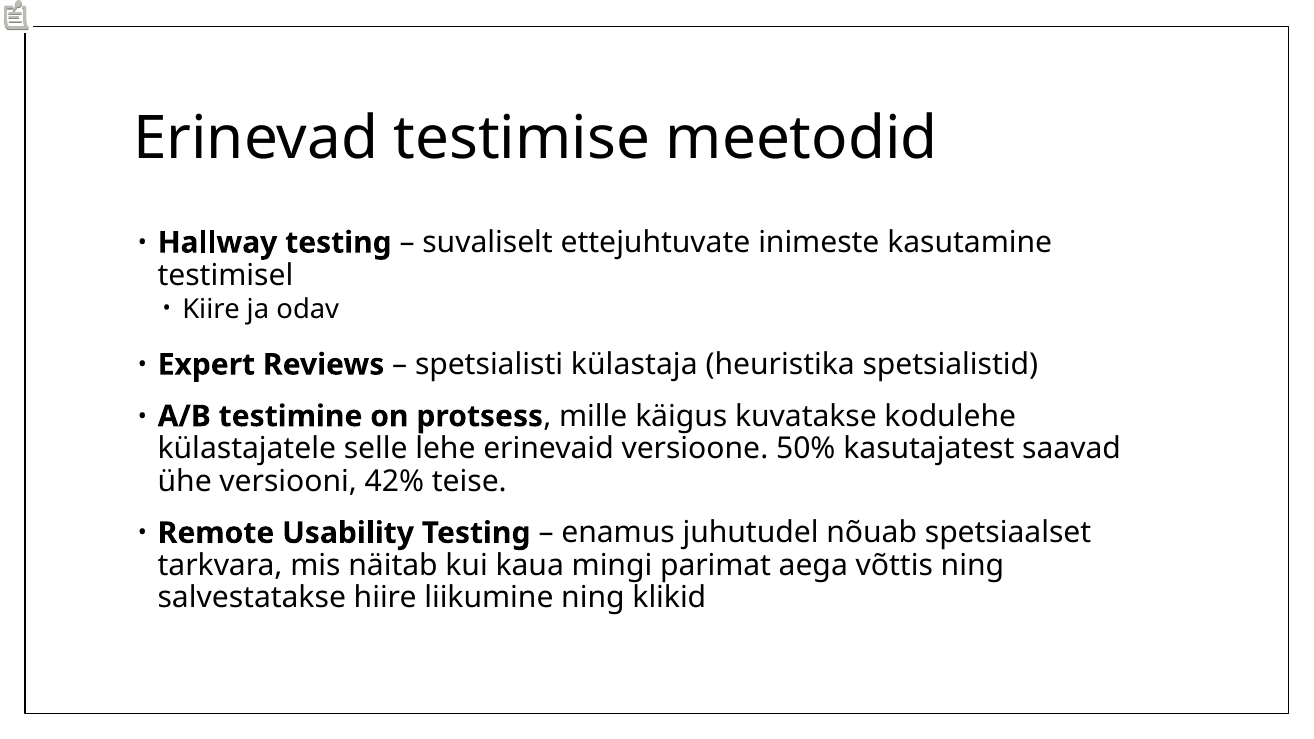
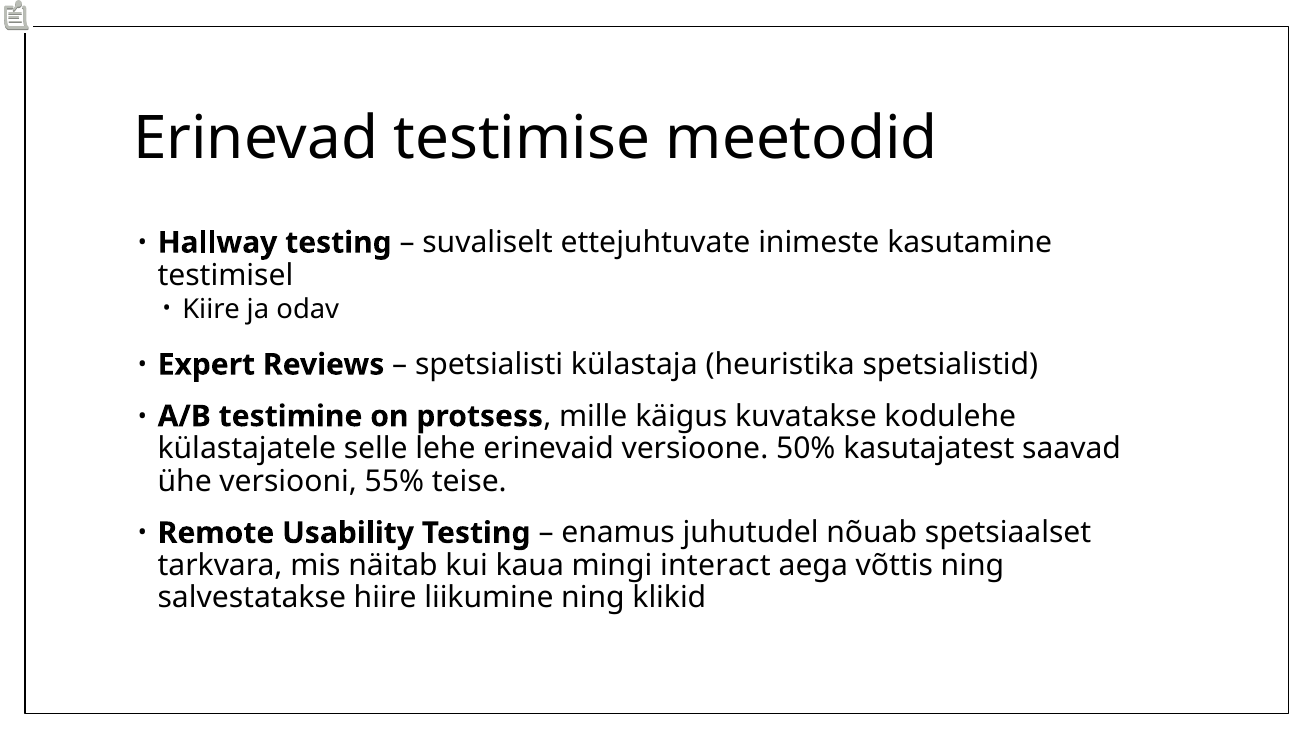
42%: 42% -> 55%
parimat: parimat -> interact
